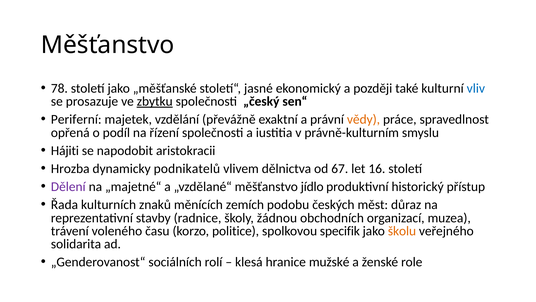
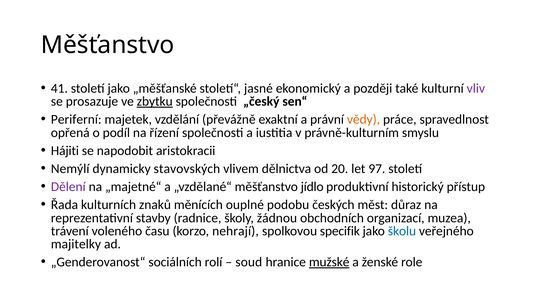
78: 78 -> 41
vliv colour: blue -> purple
Hrozba: Hrozba -> Nemýlí
podnikatelů: podnikatelů -> stavovských
67: 67 -> 20
16: 16 -> 97
zemích: zemích -> ouplné
politice: politice -> nehrají
školu colour: orange -> blue
solidarita: solidarita -> majitelky
klesá: klesá -> soud
mužské underline: none -> present
